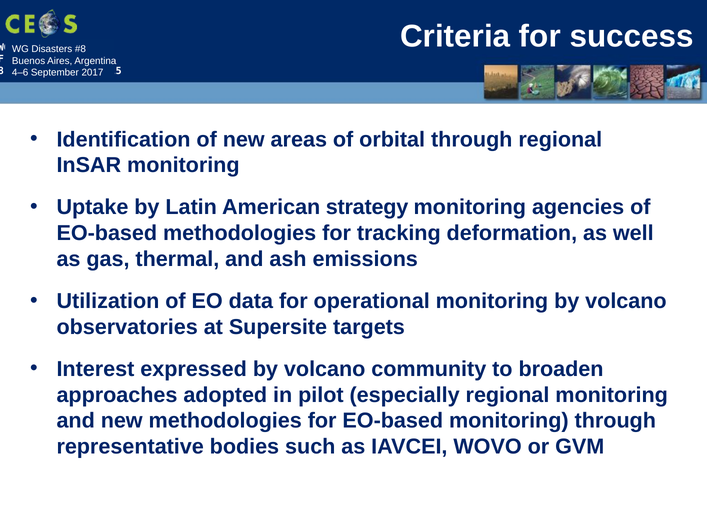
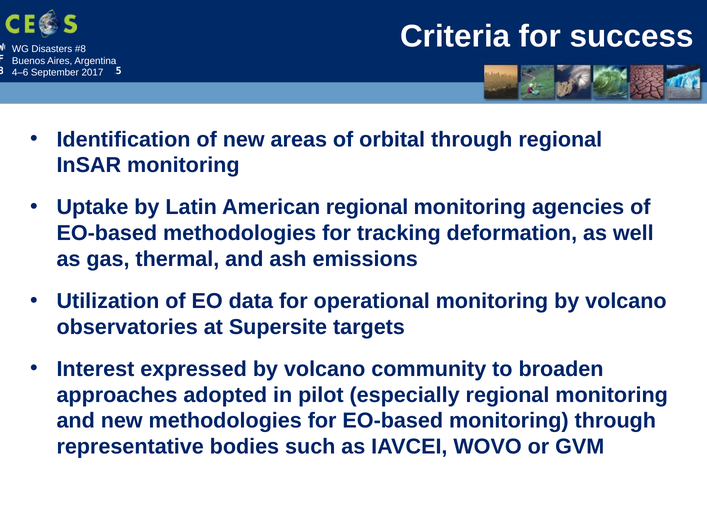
American strategy: strategy -> regional
